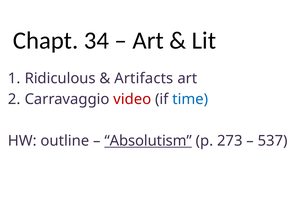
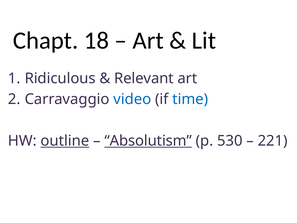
34: 34 -> 18
Artifacts: Artifacts -> Relevant
video colour: red -> blue
outline underline: none -> present
273: 273 -> 530
537: 537 -> 221
